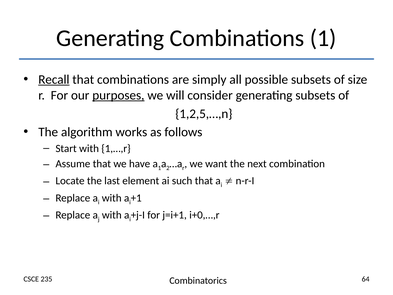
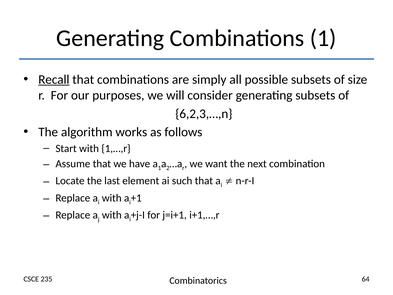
purposes underline: present -> none
1,2,5,…,n: 1,2,5,…,n -> 6,2,3,…,n
i+0,…,r: i+0,…,r -> i+1,…,r
